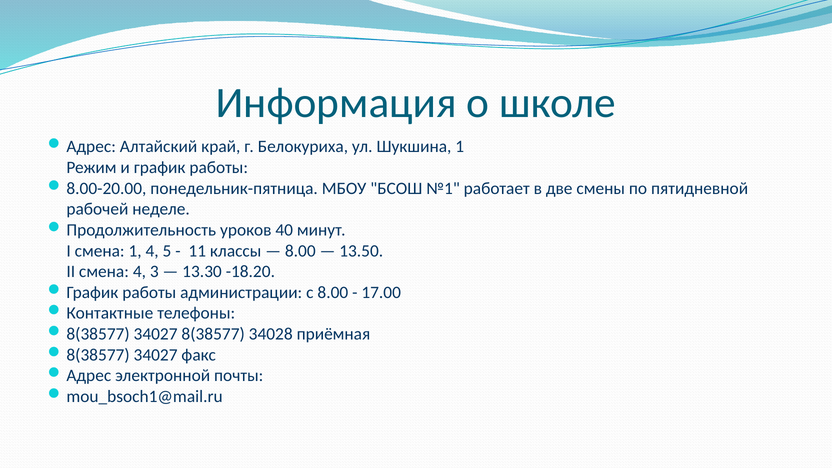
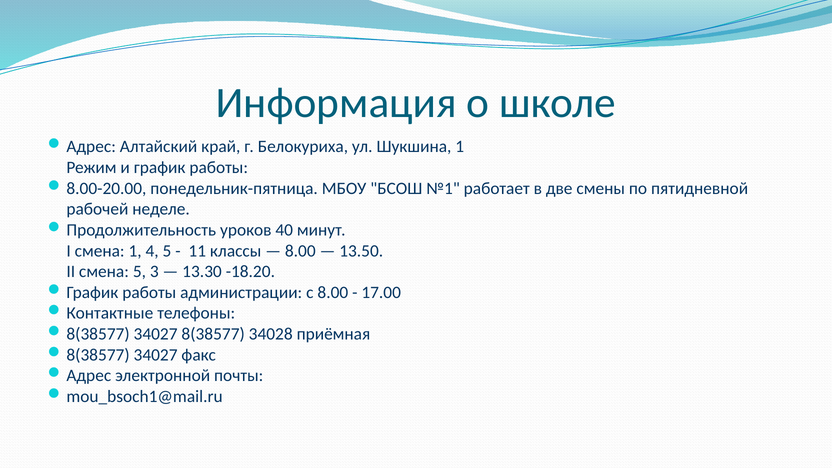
смена 4: 4 -> 5
